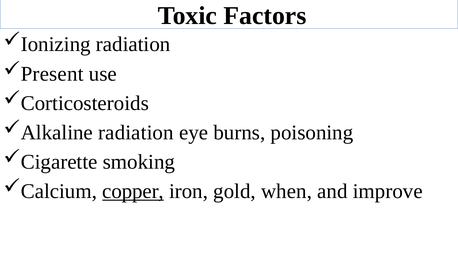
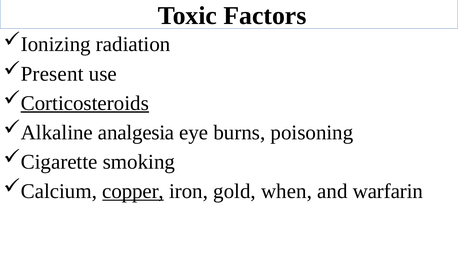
Corticosteroids underline: none -> present
Alkaline radiation: radiation -> analgesia
improve: improve -> warfarin
